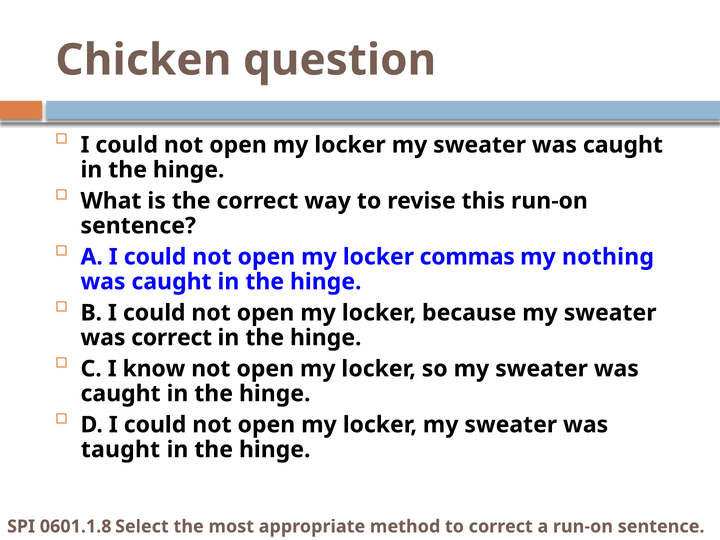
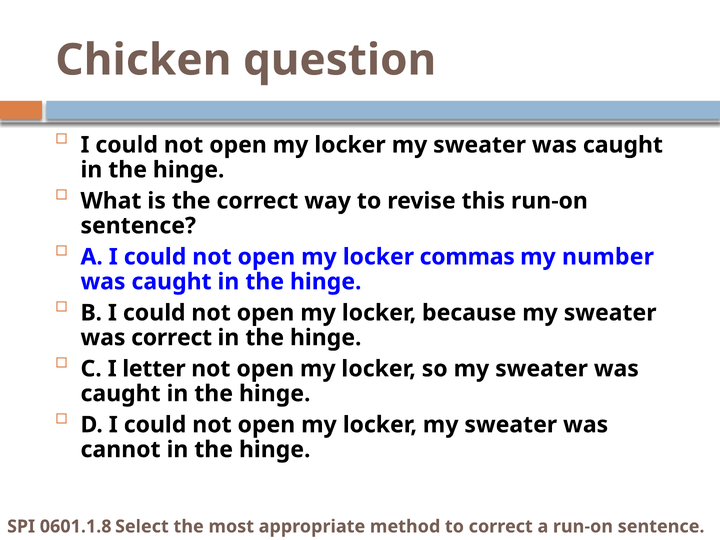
nothing: nothing -> number
know: know -> letter
taught: taught -> cannot
